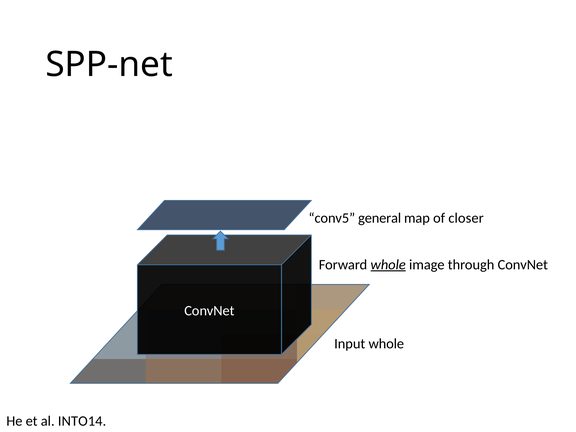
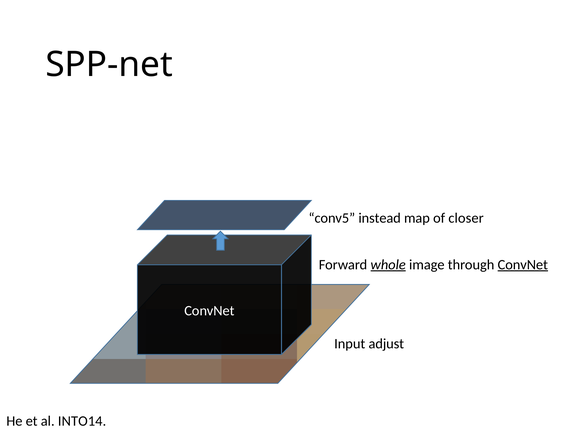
general: general -> instead
ConvNet at (523, 265) underline: none -> present
Input whole: whole -> adjust
